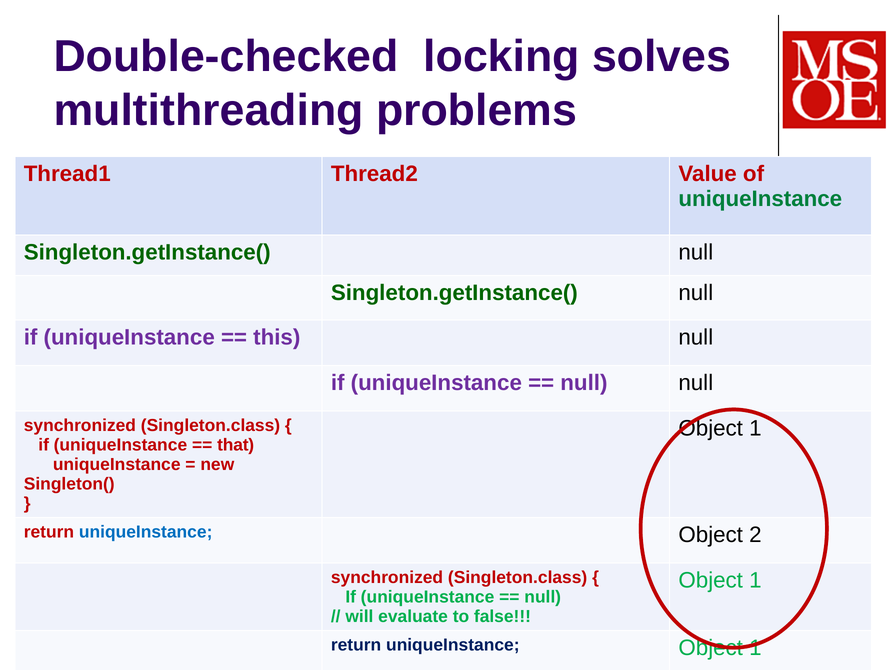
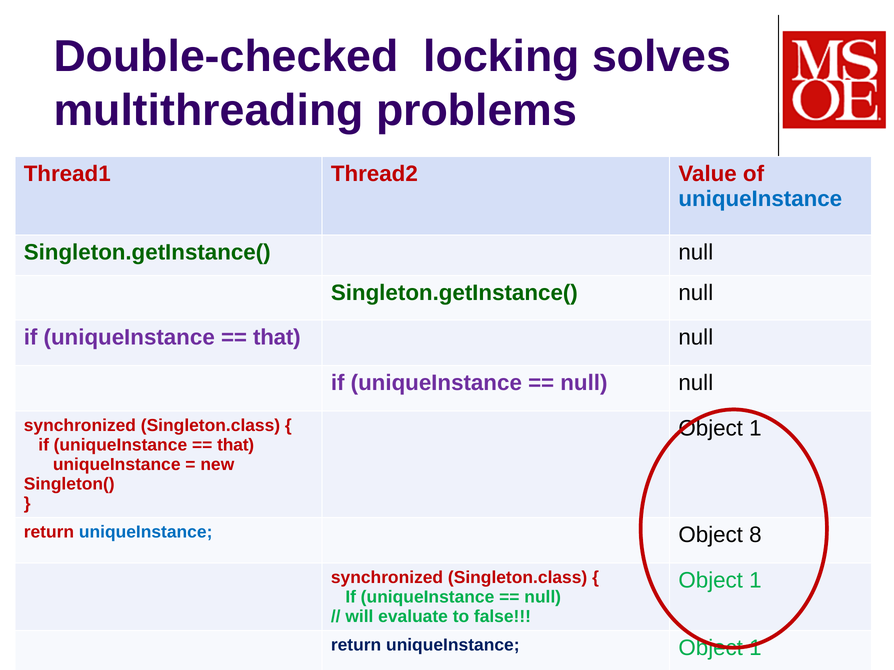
uniqueInstance at (760, 199) colour: green -> blue
this at (277, 338): this -> that
2: 2 -> 8
